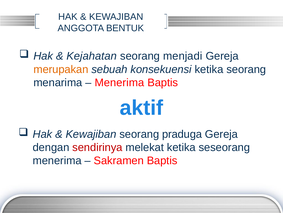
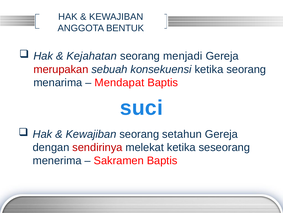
merupakan colour: orange -> red
Menerima at (119, 82): Menerima -> Mendapat
aktif: aktif -> suci
praduga: praduga -> setahun
